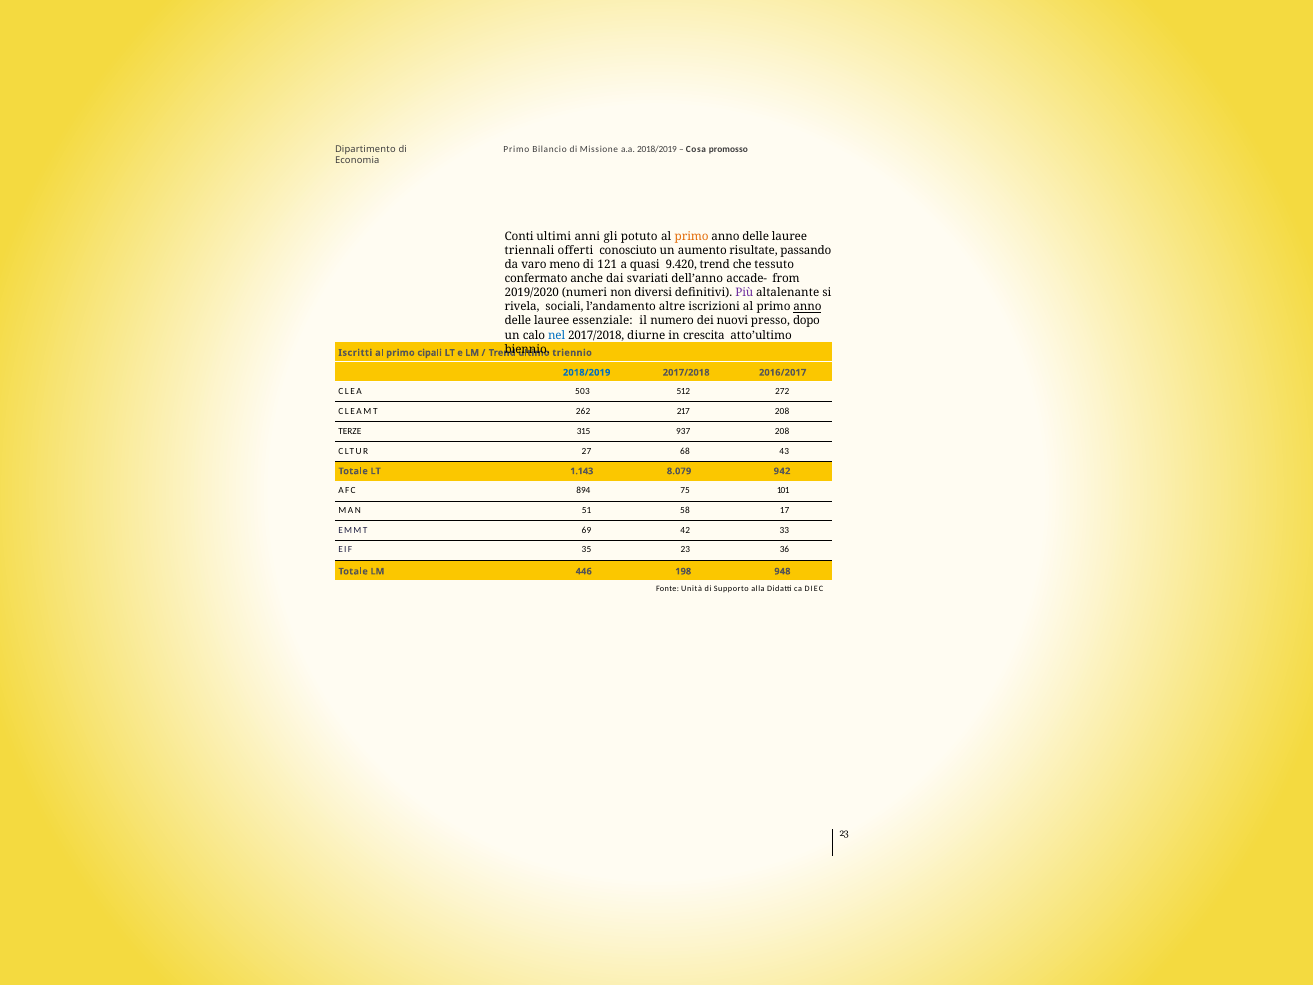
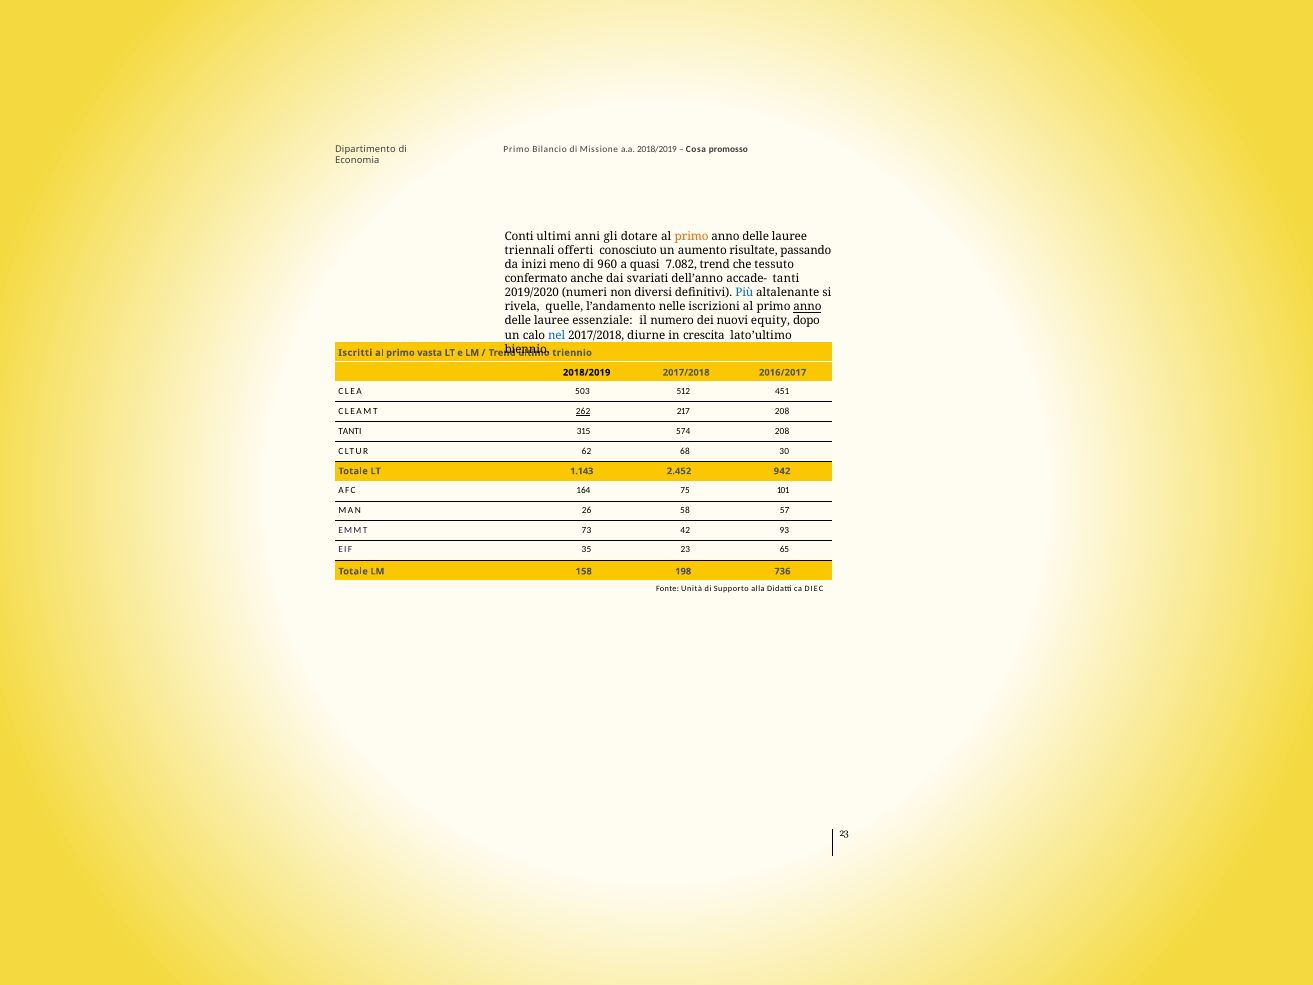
potuto: potuto -> dotare
varo: varo -> inizi
121: 121 -> 960
9.420: 9.420 -> 7.082
accade- from: from -> tanti
Più colour: purple -> blue
sociali: sociali -> quelle
altre: altre -> nelle
presso: presso -> equity
atto’ultimo: atto’ultimo -> lato’ultimo
cipali: cipali -> vasta
2018/2019 at (587, 372) colour: blue -> black
272: 272 -> 451
262 underline: none -> present
TERZE at (350, 431): TERZE -> TANTI
937: 937 -> 574
27: 27 -> 62
43: 43 -> 30
8.079: 8.079 -> 2.452
894: 894 -> 164
51: 51 -> 26
17: 17 -> 57
69: 69 -> 73
33: 33 -> 93
36: 36 -> 65
446: 446 -> 158
948: 948 -> 736
